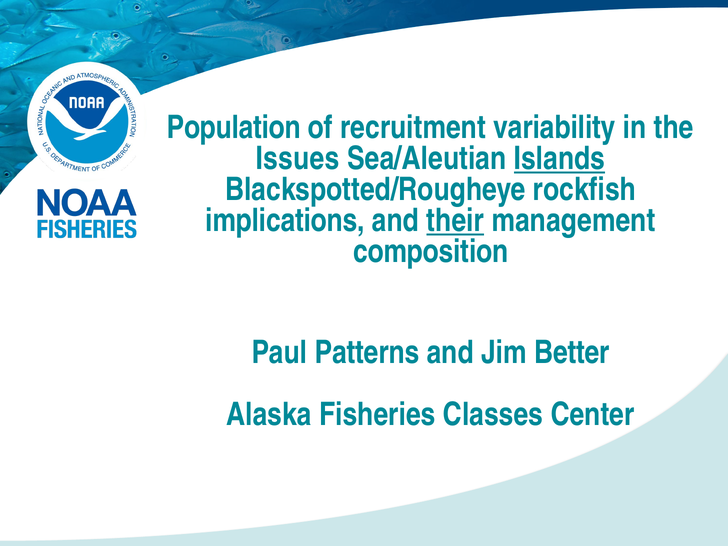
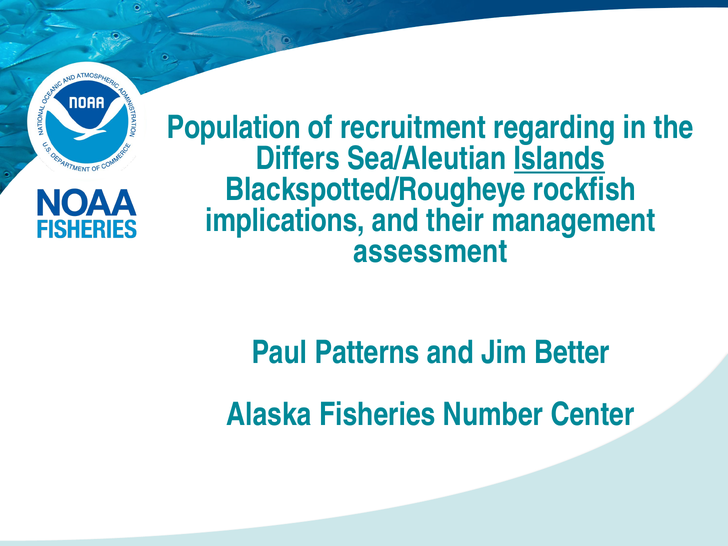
variability: variability -> regarding
Issues: Issues -> Differs
their underline: present -> none
composition: composition -> assessment
Classes: Classes -> Number
